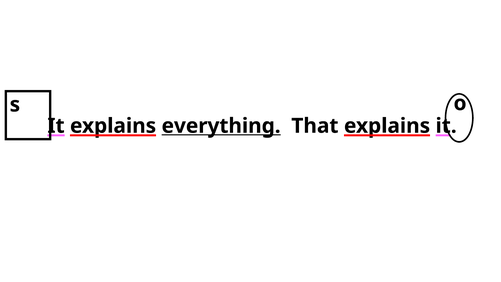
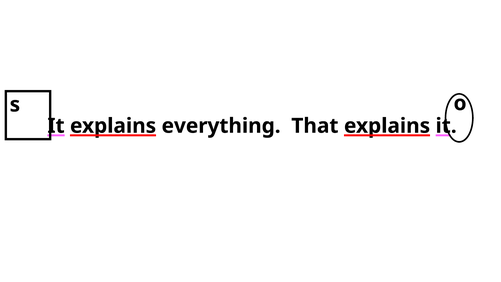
everything underline: present -> none
